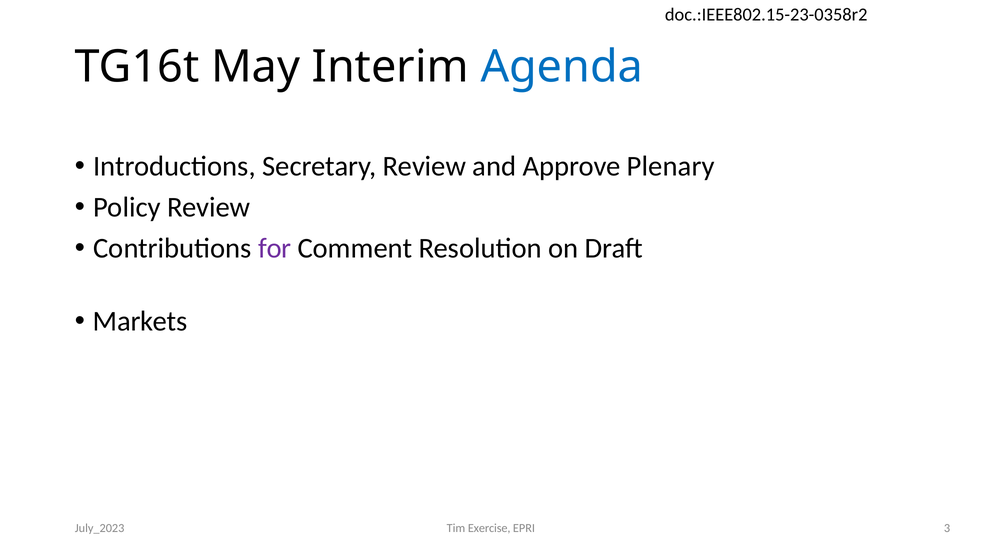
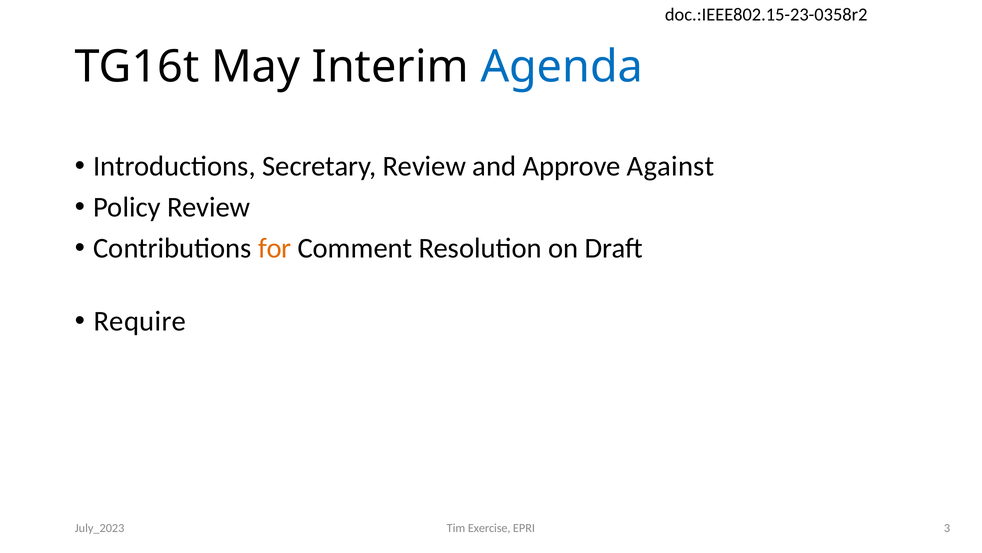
Plenary: Plenary -> Against
for colour: purple -> orange
Markets: Markets -> Require
